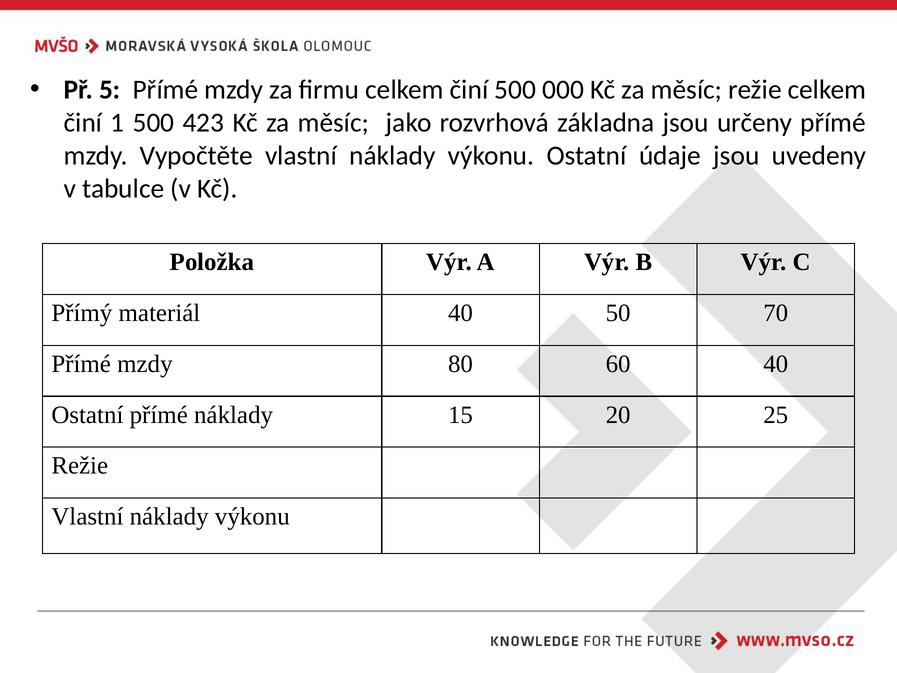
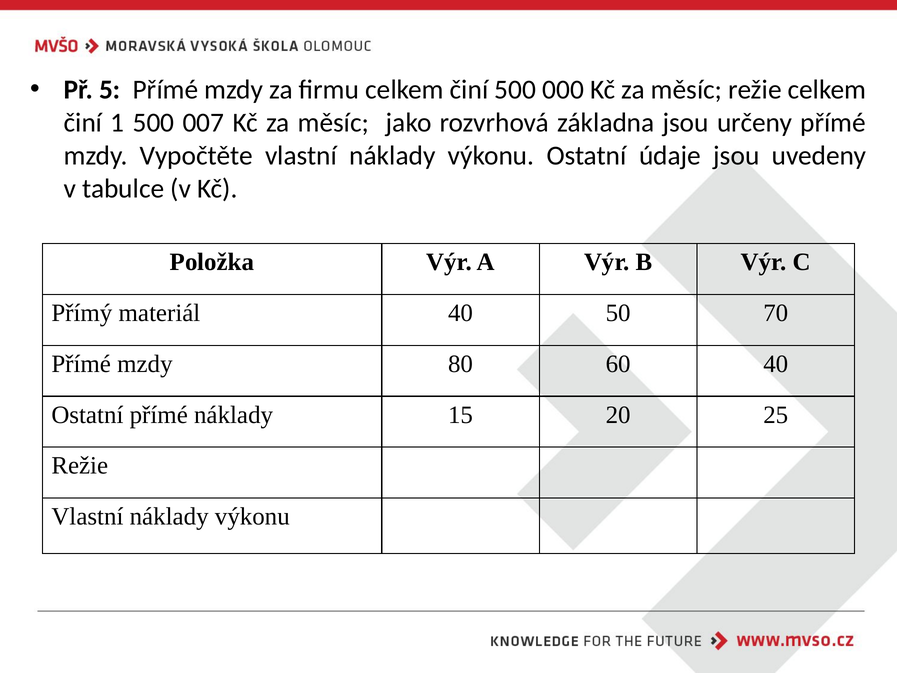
423: 423 -> 007
